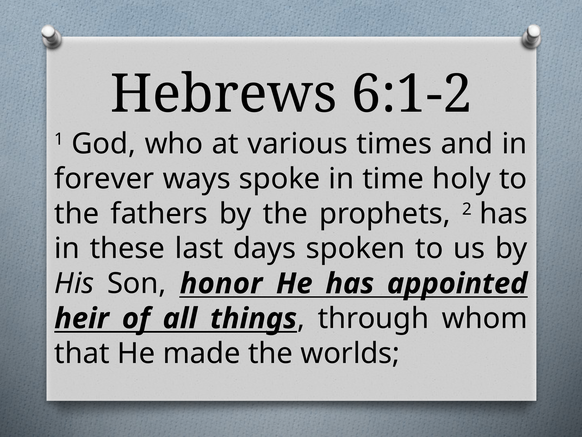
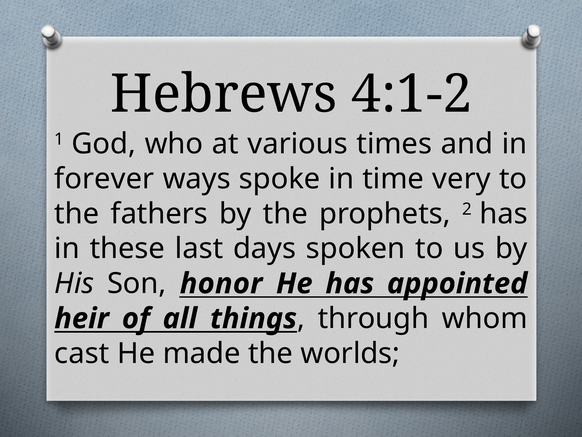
6:1-2: 6:1-2 -> 4:1-2
holy: holy -> very
that: that -> cast
